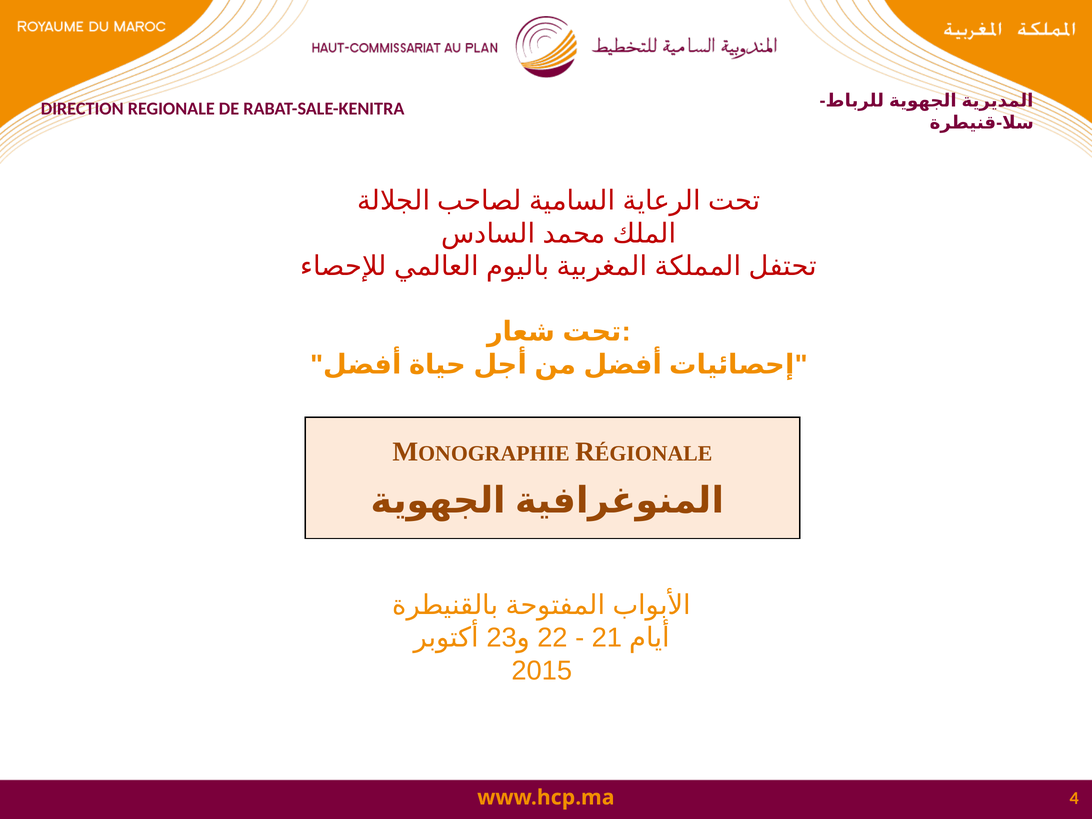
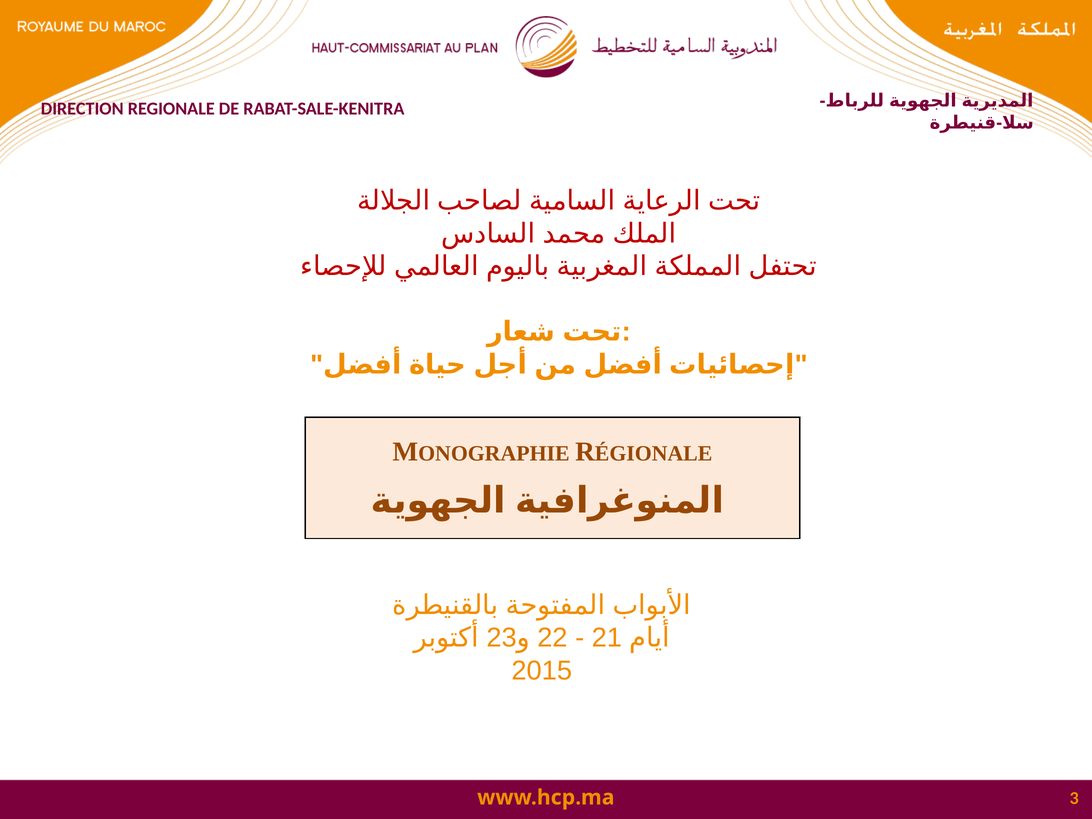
4: 4 -> 3
